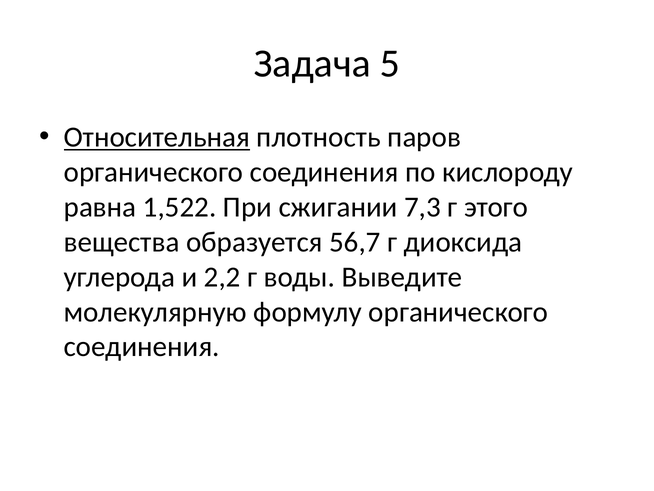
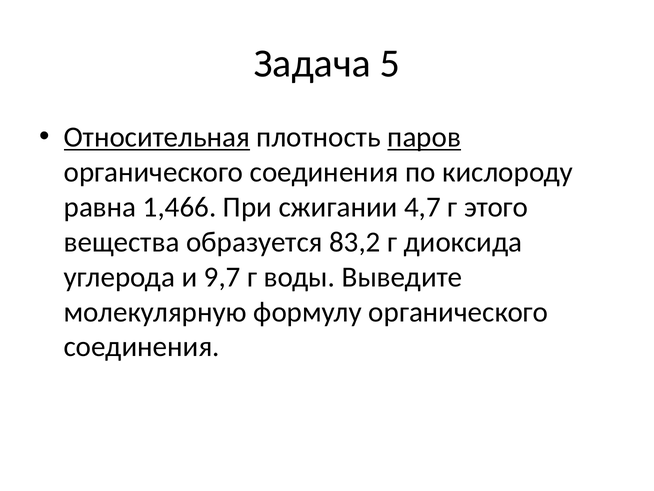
паров underline: none -> present
1,522: 1,522 -> 1,466
7,3: 7,3 -> 4,7
56,7: 56,7 -> 83,2
2,2: 2,2 -> 9,7
